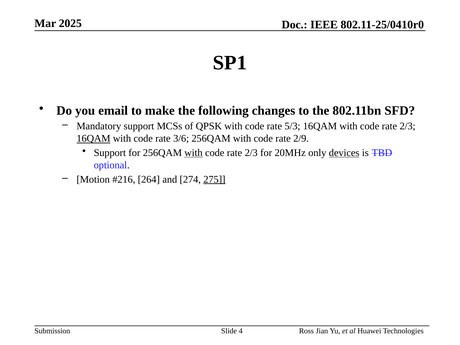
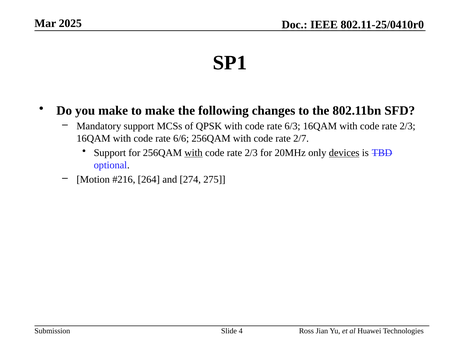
you email: email -> make
5/3: 5/3 -> 6/3
16QAM at (94, 138) underline: present -> none
3/6: 3/6 -> 6/6
2/9: 2/9 -> 2/7
275 underline: present -> none
